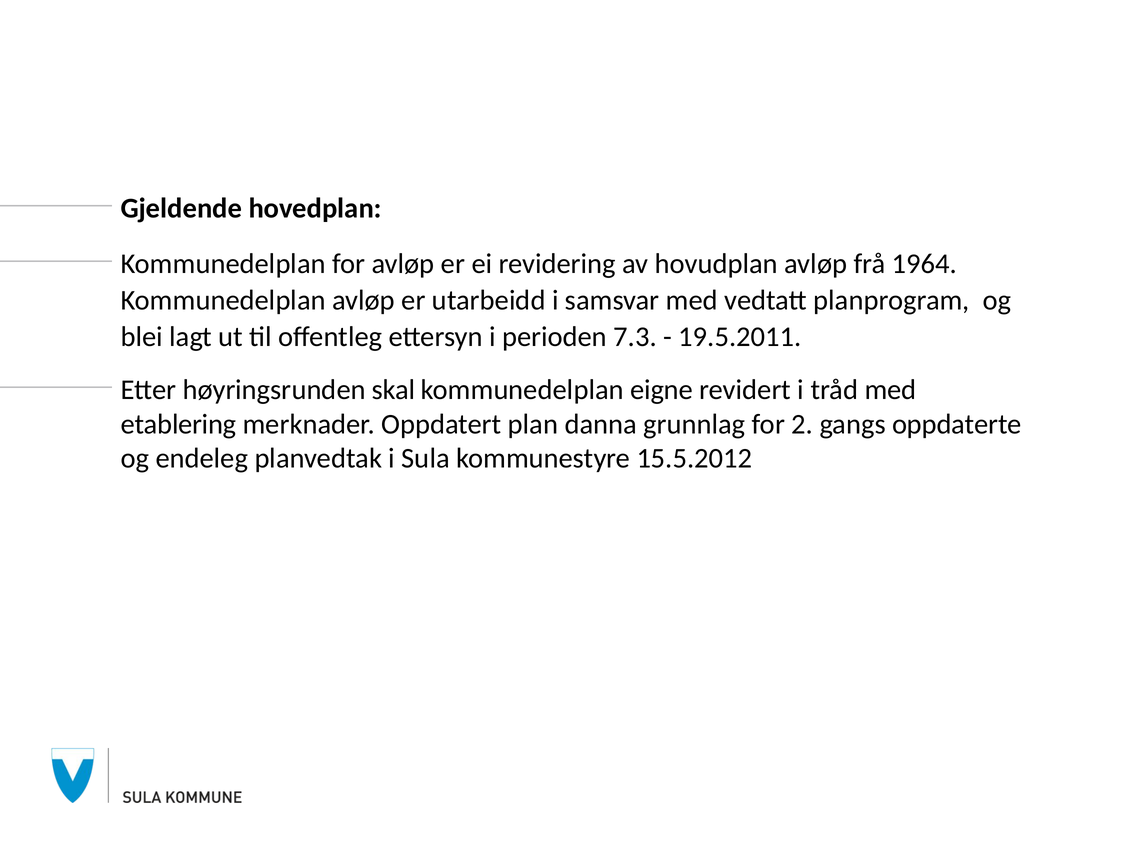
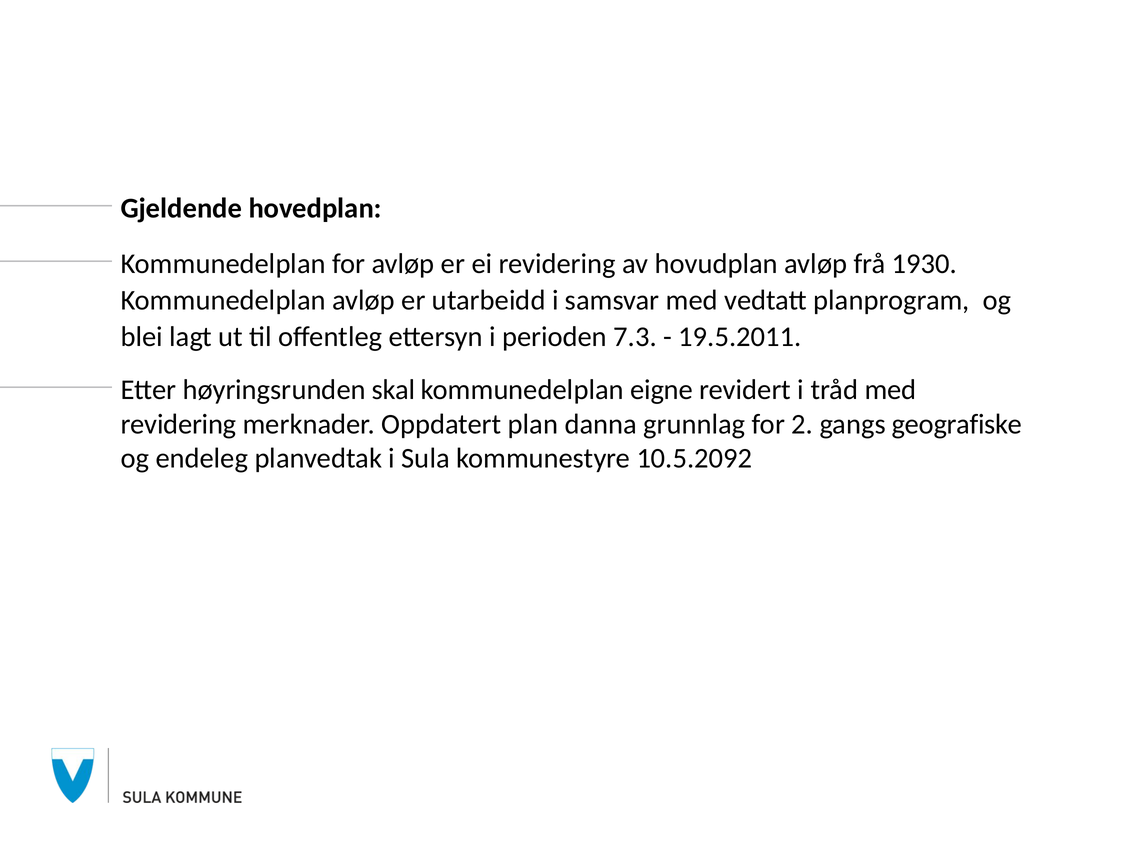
1964: 1964 -> 1930
etablering at (179, 424): etablering -> revidering
oppdaterte: oppdaterte -> geografiske
15.5.2012: 15.5.2012 -> 10.5.2092
